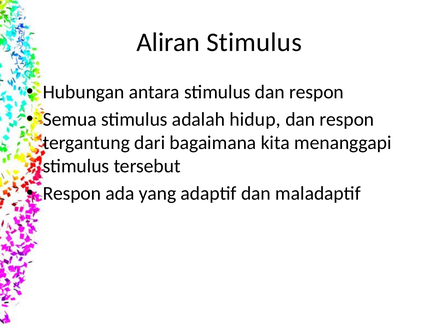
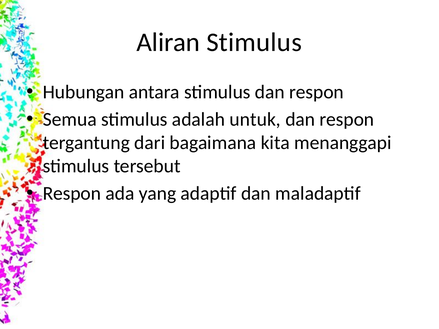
hidup: hidup -> untuk
